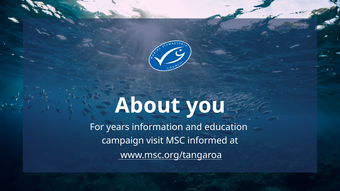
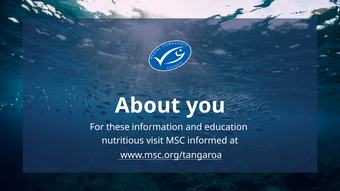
years: years -> these
campaign: campaign -> nutritious
